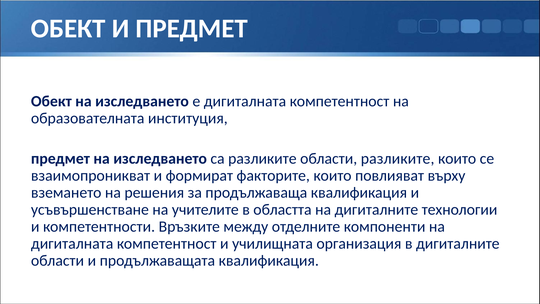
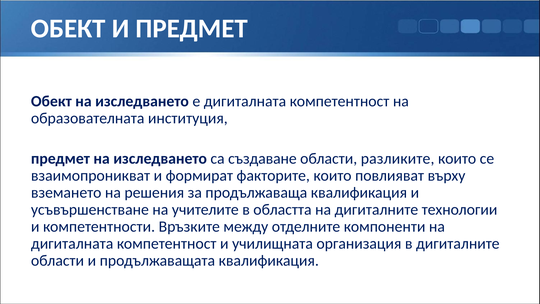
са разликите: разликите -> създаване
